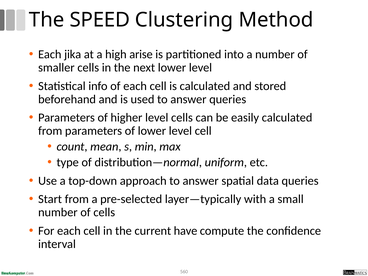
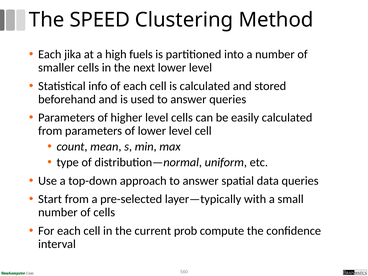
arise: arise -> fuels
have: have -> prob
